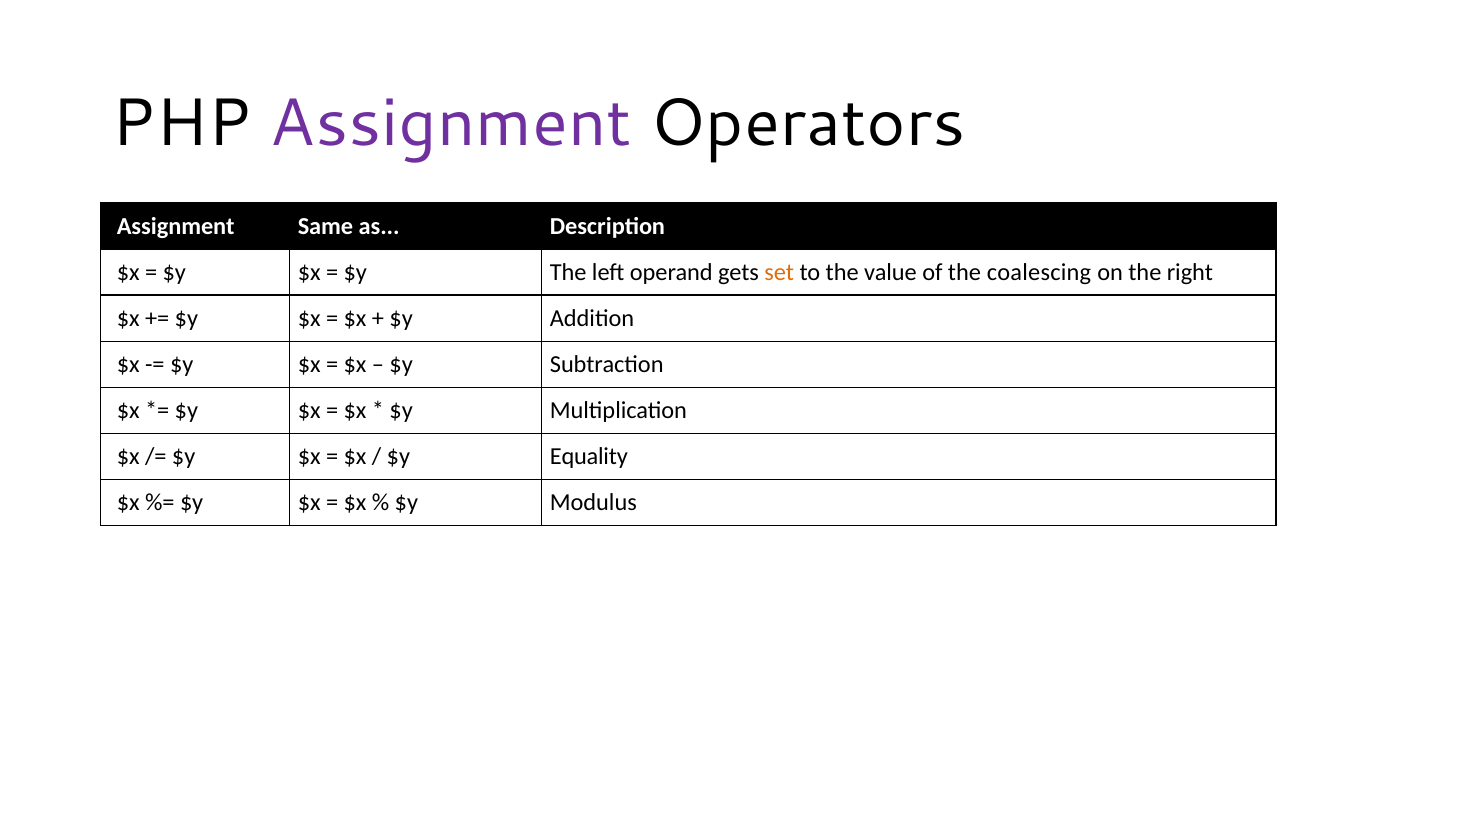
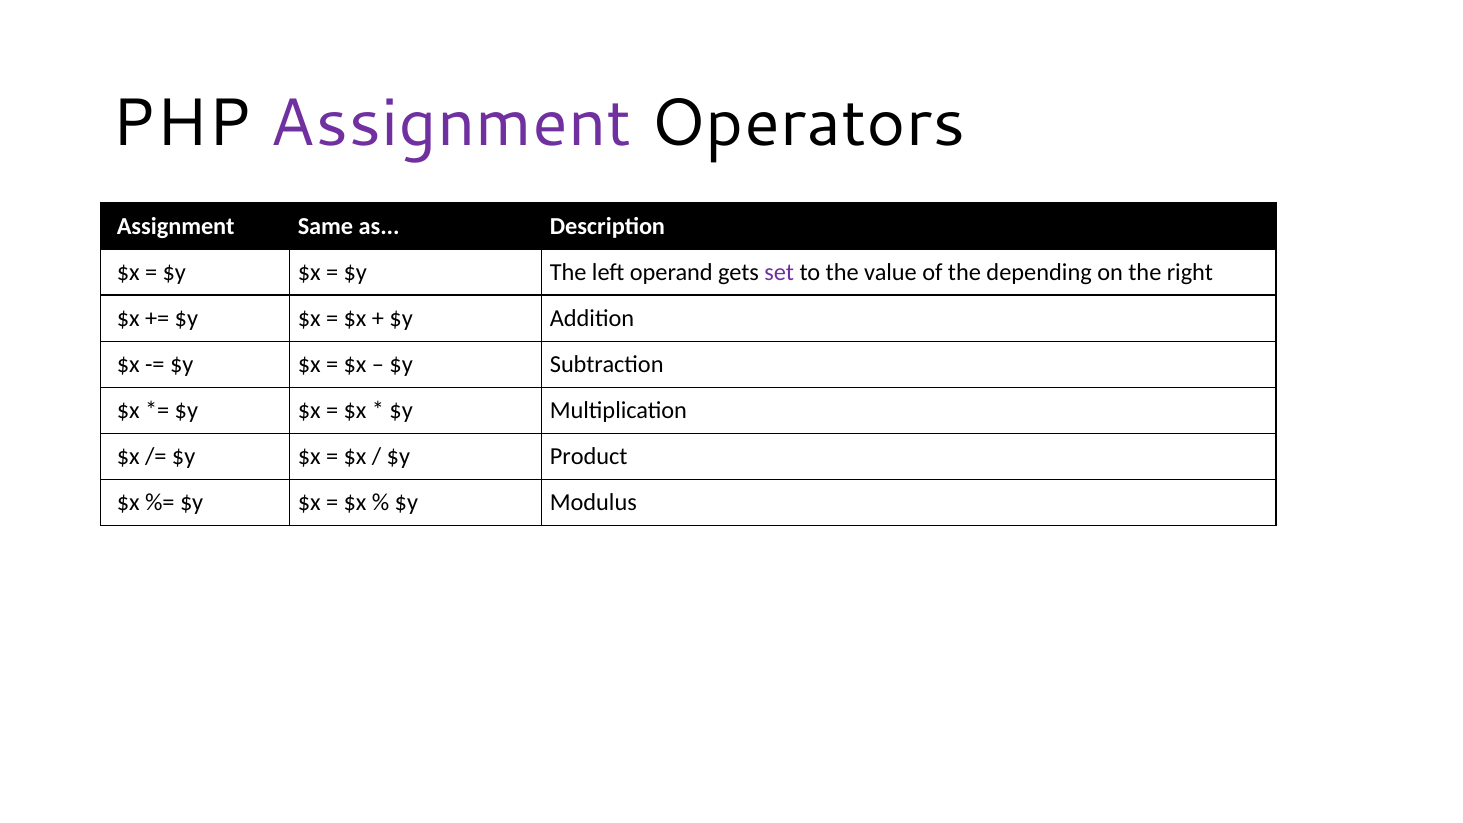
set colour: orange -> purple
coalescing: coalescing -> depending
Equality: Equality -> Product
